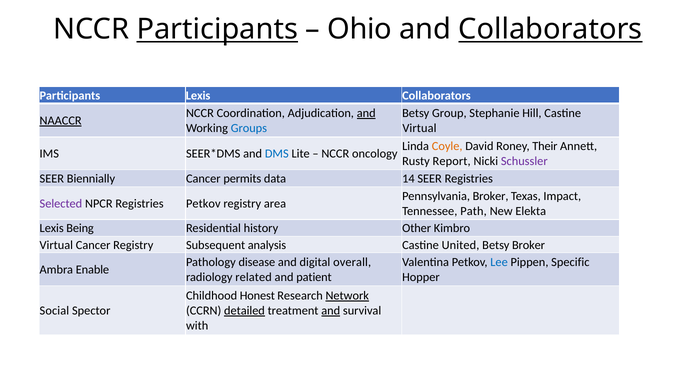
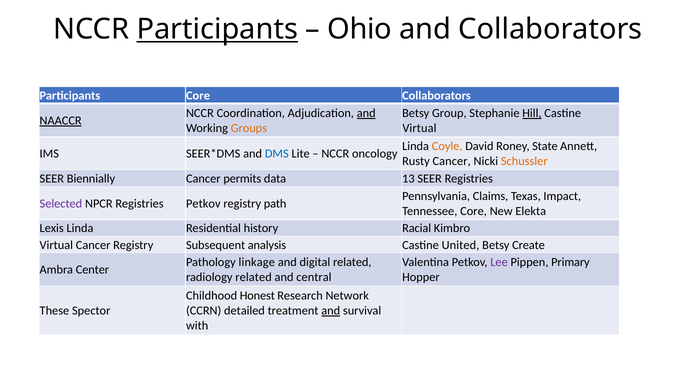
Collaborators at (550, 29) underline: present -> none
Participants Lexis: Lexis -> Core
Hill underline: none -> present
Groups colour: blue -> orange
Their: Their -> State
Rusty Report: Report -> Cancer
Schussler colour: purple -> orange
14: 14 -> 13
Pennsylvania Broker: Broker -> Claims
area: area -> path
Tennessee Path: Path -> Core
Lexis Being: Being -> Linda
Other: Other -> Racial
Betsy Broker: Broker -> Create
disease: disease -> linkage
digital overall: overall -> related
Lee colour: blue -> purple
Specific: Specific -> Primary
Enable: Enable -> Center
patient: patient -> central
Network underline: present -> none
Social: Social -> These
detailed underline: present -> none
